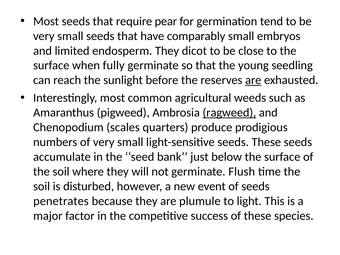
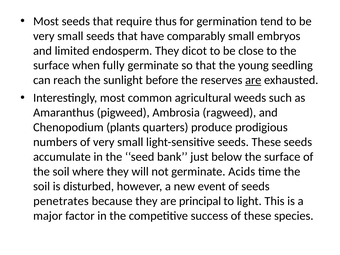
pear: pear -> thus
ragweed underline: present -> none
scales: scales -> plants
Flush: Flush -> Acids
plumule: plumule -> principal
